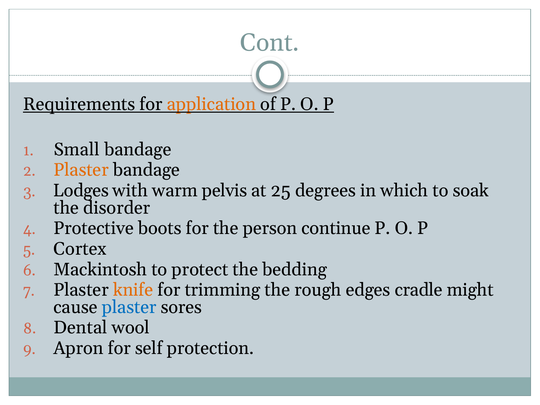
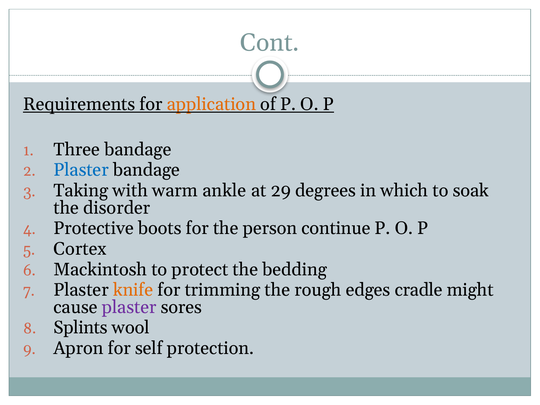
Small: Small -> Three
Plaster at (81, 170) colour: orange -> blue
Lodges: Lodges -> Taking
pelvis: pelvis -> ankle
25: 25 -> 29
plaster at (129, 307) colour: blue -> purple
Dental: Dental -> Splints
